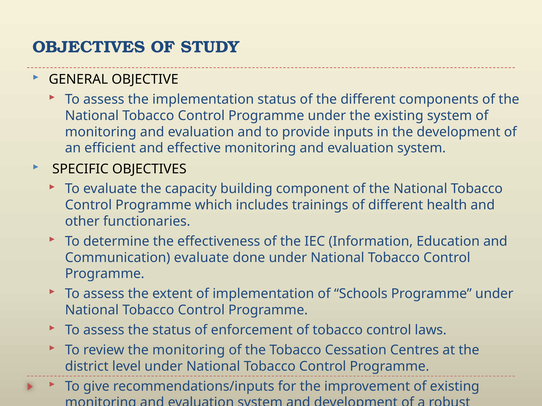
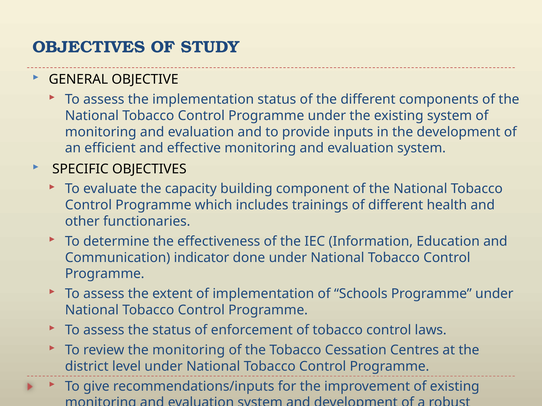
Communication evaluate: evaluate -> indicator
